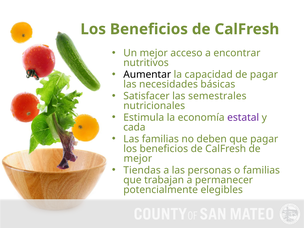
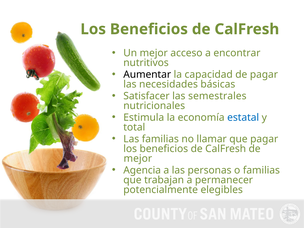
estatal colour: purple -> blue
cada: cada -> total
deben: deben -> llamar
Tiendas: Tiendas -> Agencia
